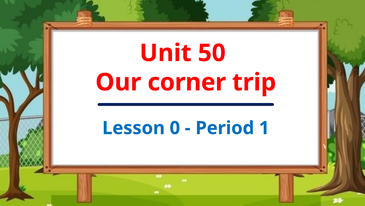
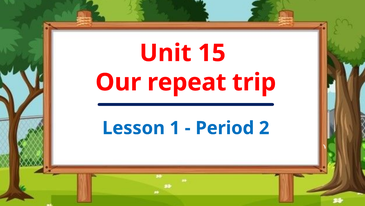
50: 50 -> 15
corner: corner -> repeat
0: 0 -> 1
1: 1 -> 2
